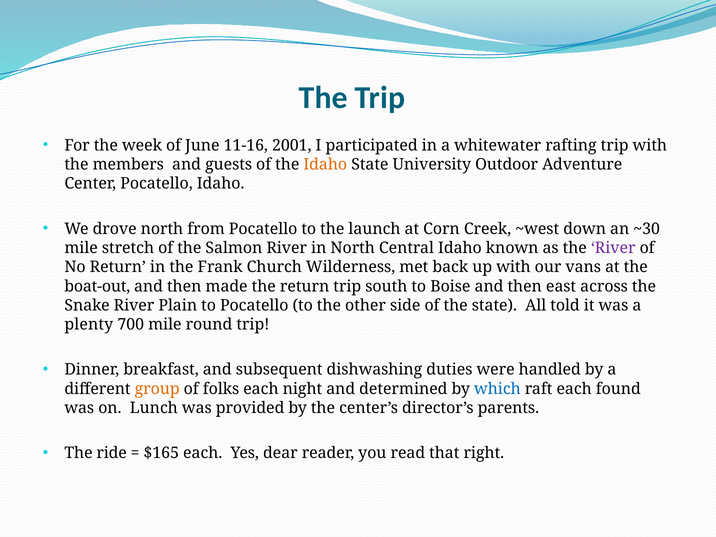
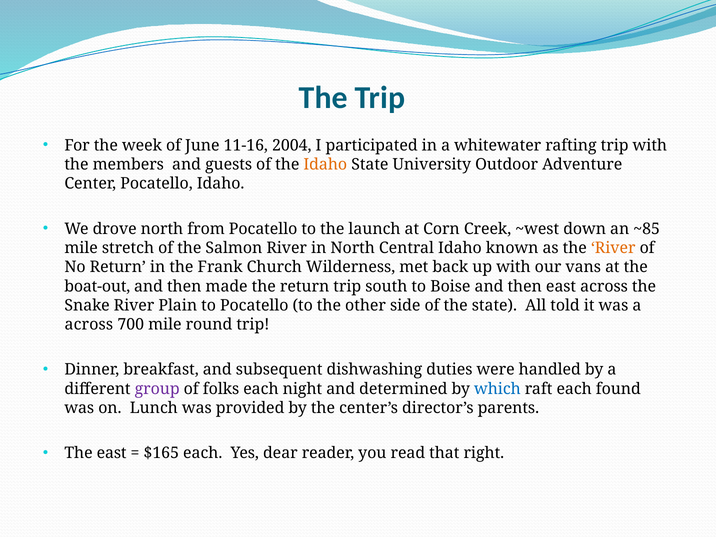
2001: 2001 -> 2004
~30: ~30 -> ~85
River at (613, 248) colour: purple -> orange
plenty at (89, 324): plenty -> across
group colour: orange -> purple
The ride: ride -> east
